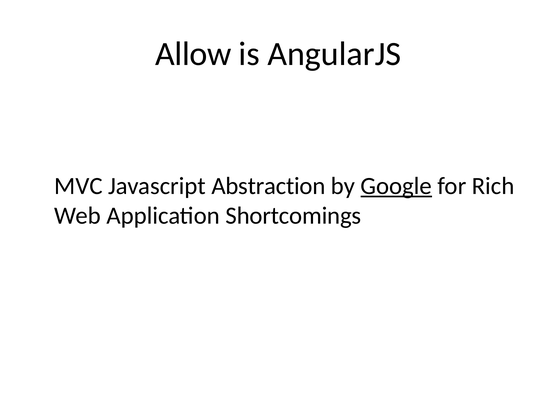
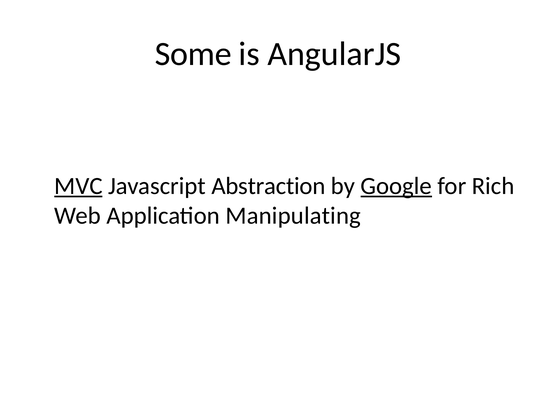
Allow: Allow -> Some
MVC underline: none -> present
Shortcomings: Shortcomings -> Manipulating
